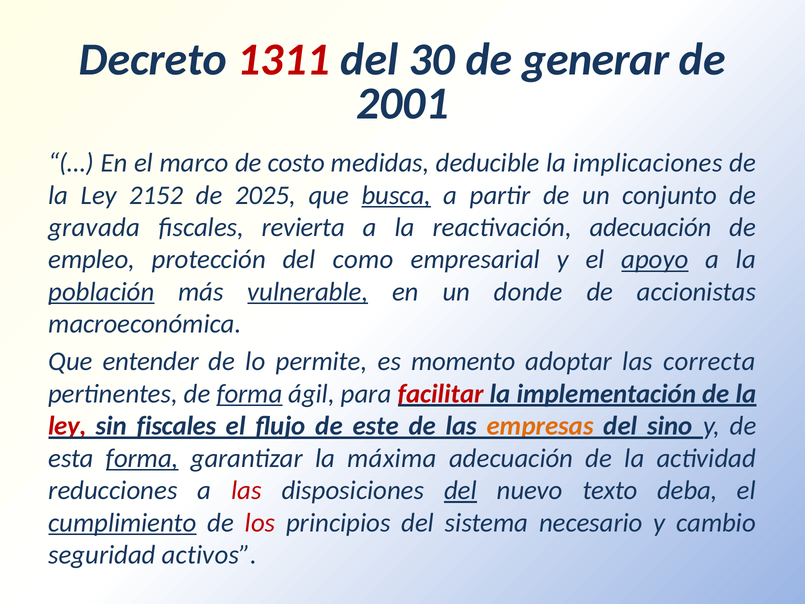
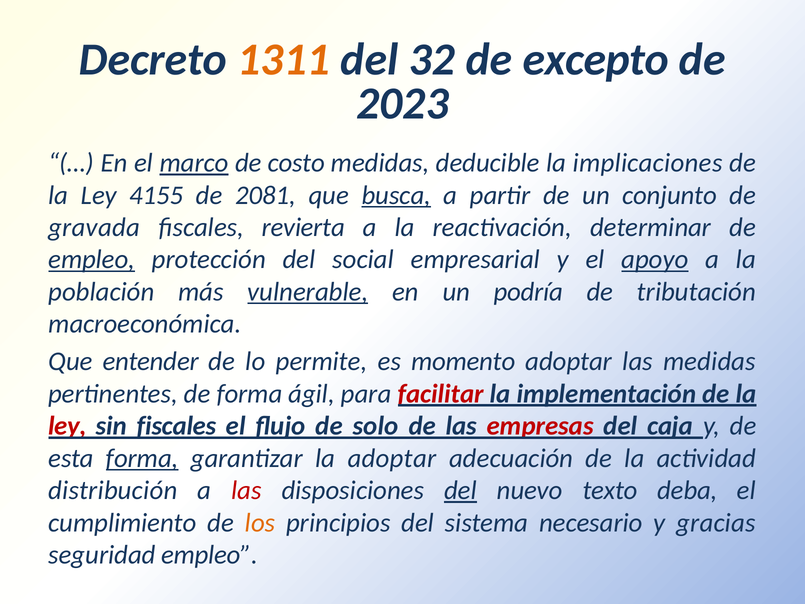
1311 colour: red -> orange
30: 30 -> 32
generar: generar -> excepto
2001: 2001 -> 2023
marco underline: none -> present
2152: 2152 -> 4155
2025: 2025 -> 2081
reactivación adecuación: adecuación -> determinar
empleo at (92, 259) underline: none -> present
como: como -> social
población underline: present -> none
donde: donde -> podría
accionistas: accionistas -> tributación
las correcta: correcta -> medidas
forma at (249, 394) underline: present -> none
este: este -> solo
empresas colour: orange -> red
sino: sino -> caja
la máxima: máxima -> adoptar
reducciones: reducciones -> distribución
cumplimiento underline: present -> none
los colour: red -> orange
cambio: cambio -> gracias
seguridad activos: activos -> empleo
